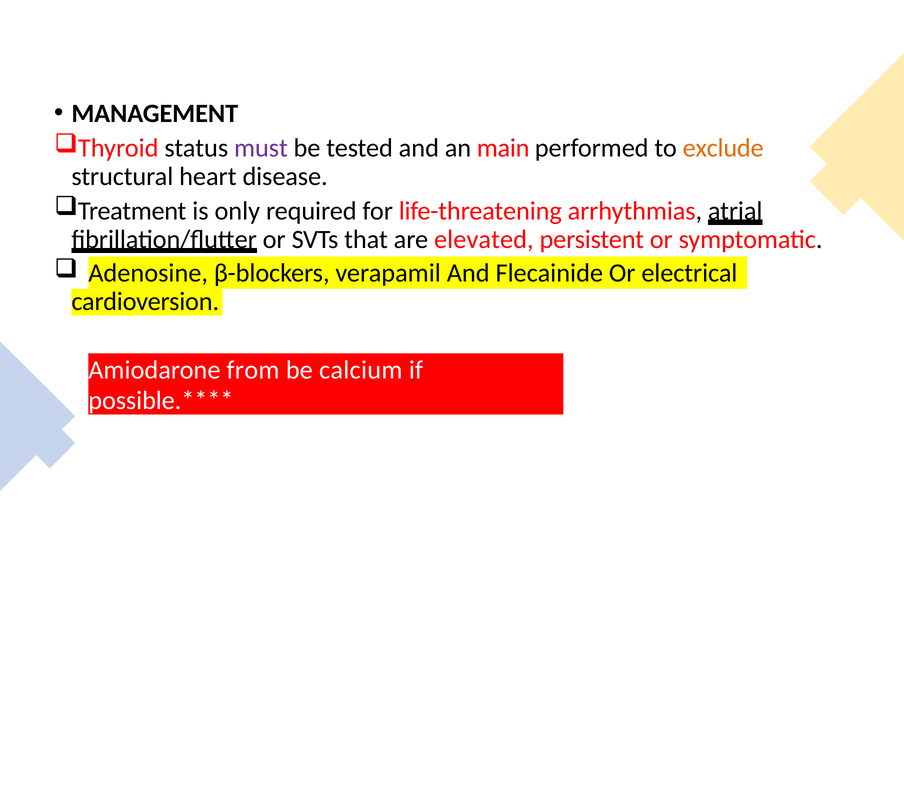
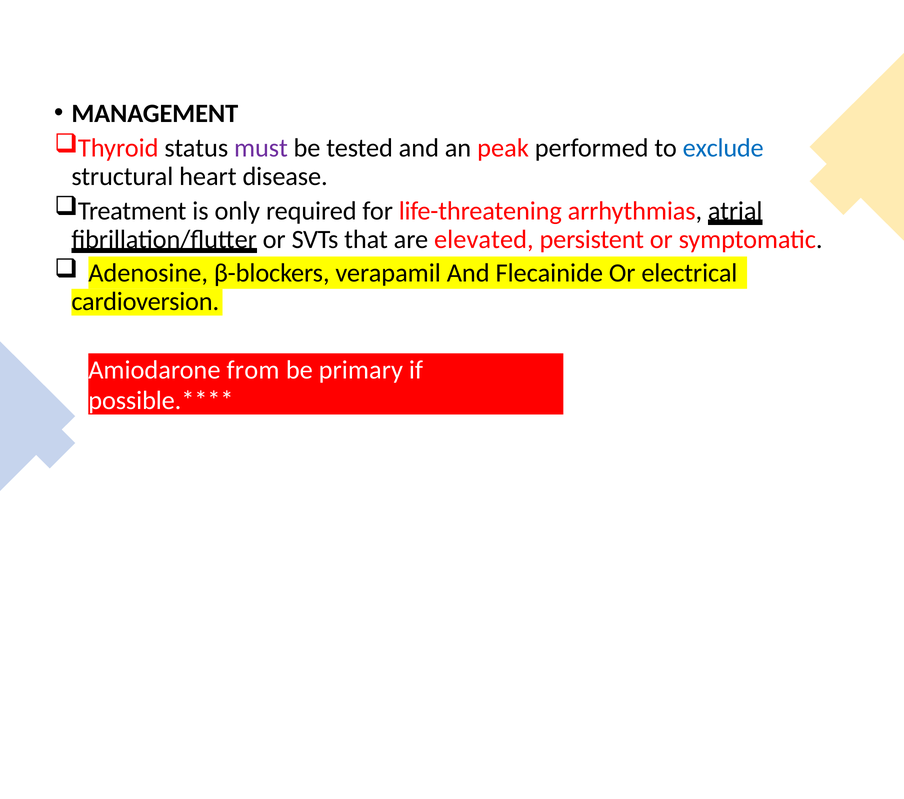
main: main -> peak
exclude colour: orange -> blue
calcium: calcium -> primary
